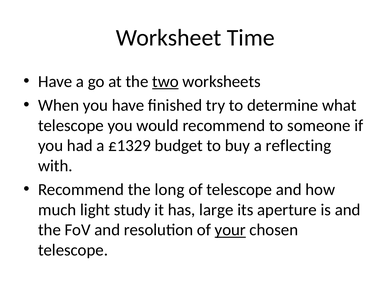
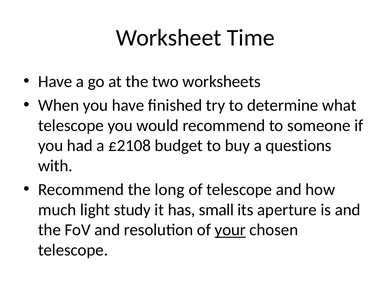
two underline: present -> none
£1329: £1329 -> £2108
reflecting: reflecting -> questions
large: large -> small
